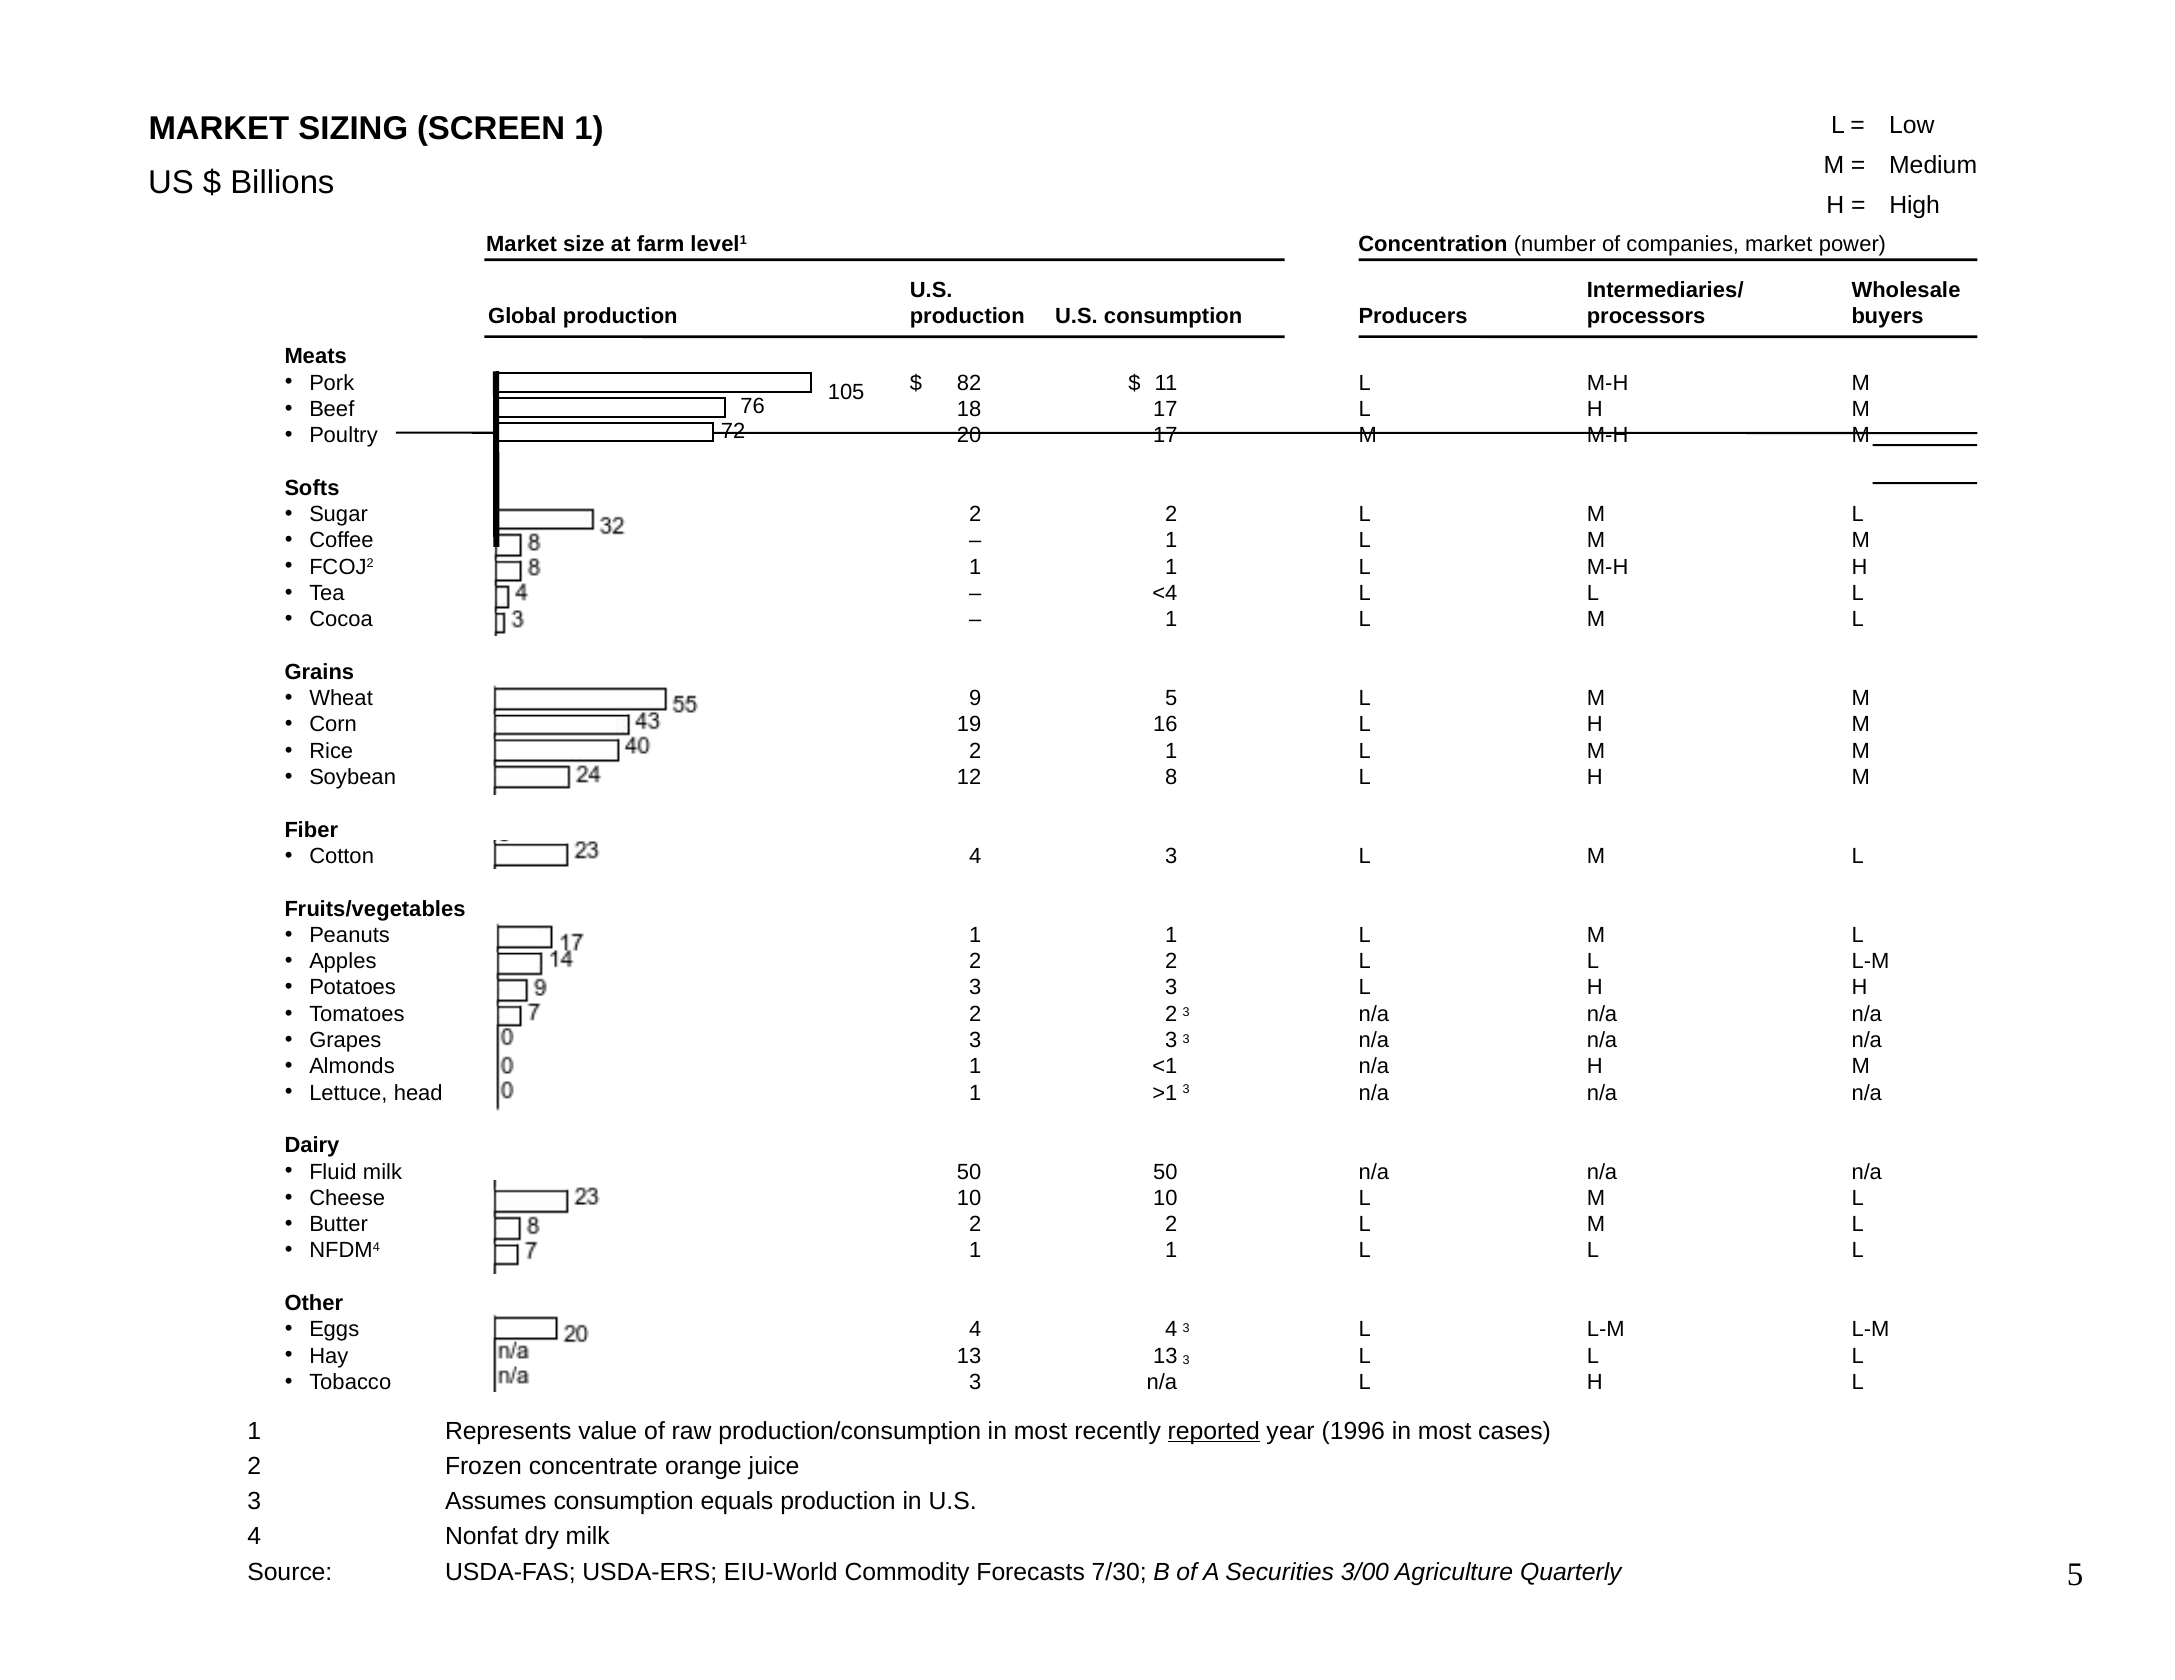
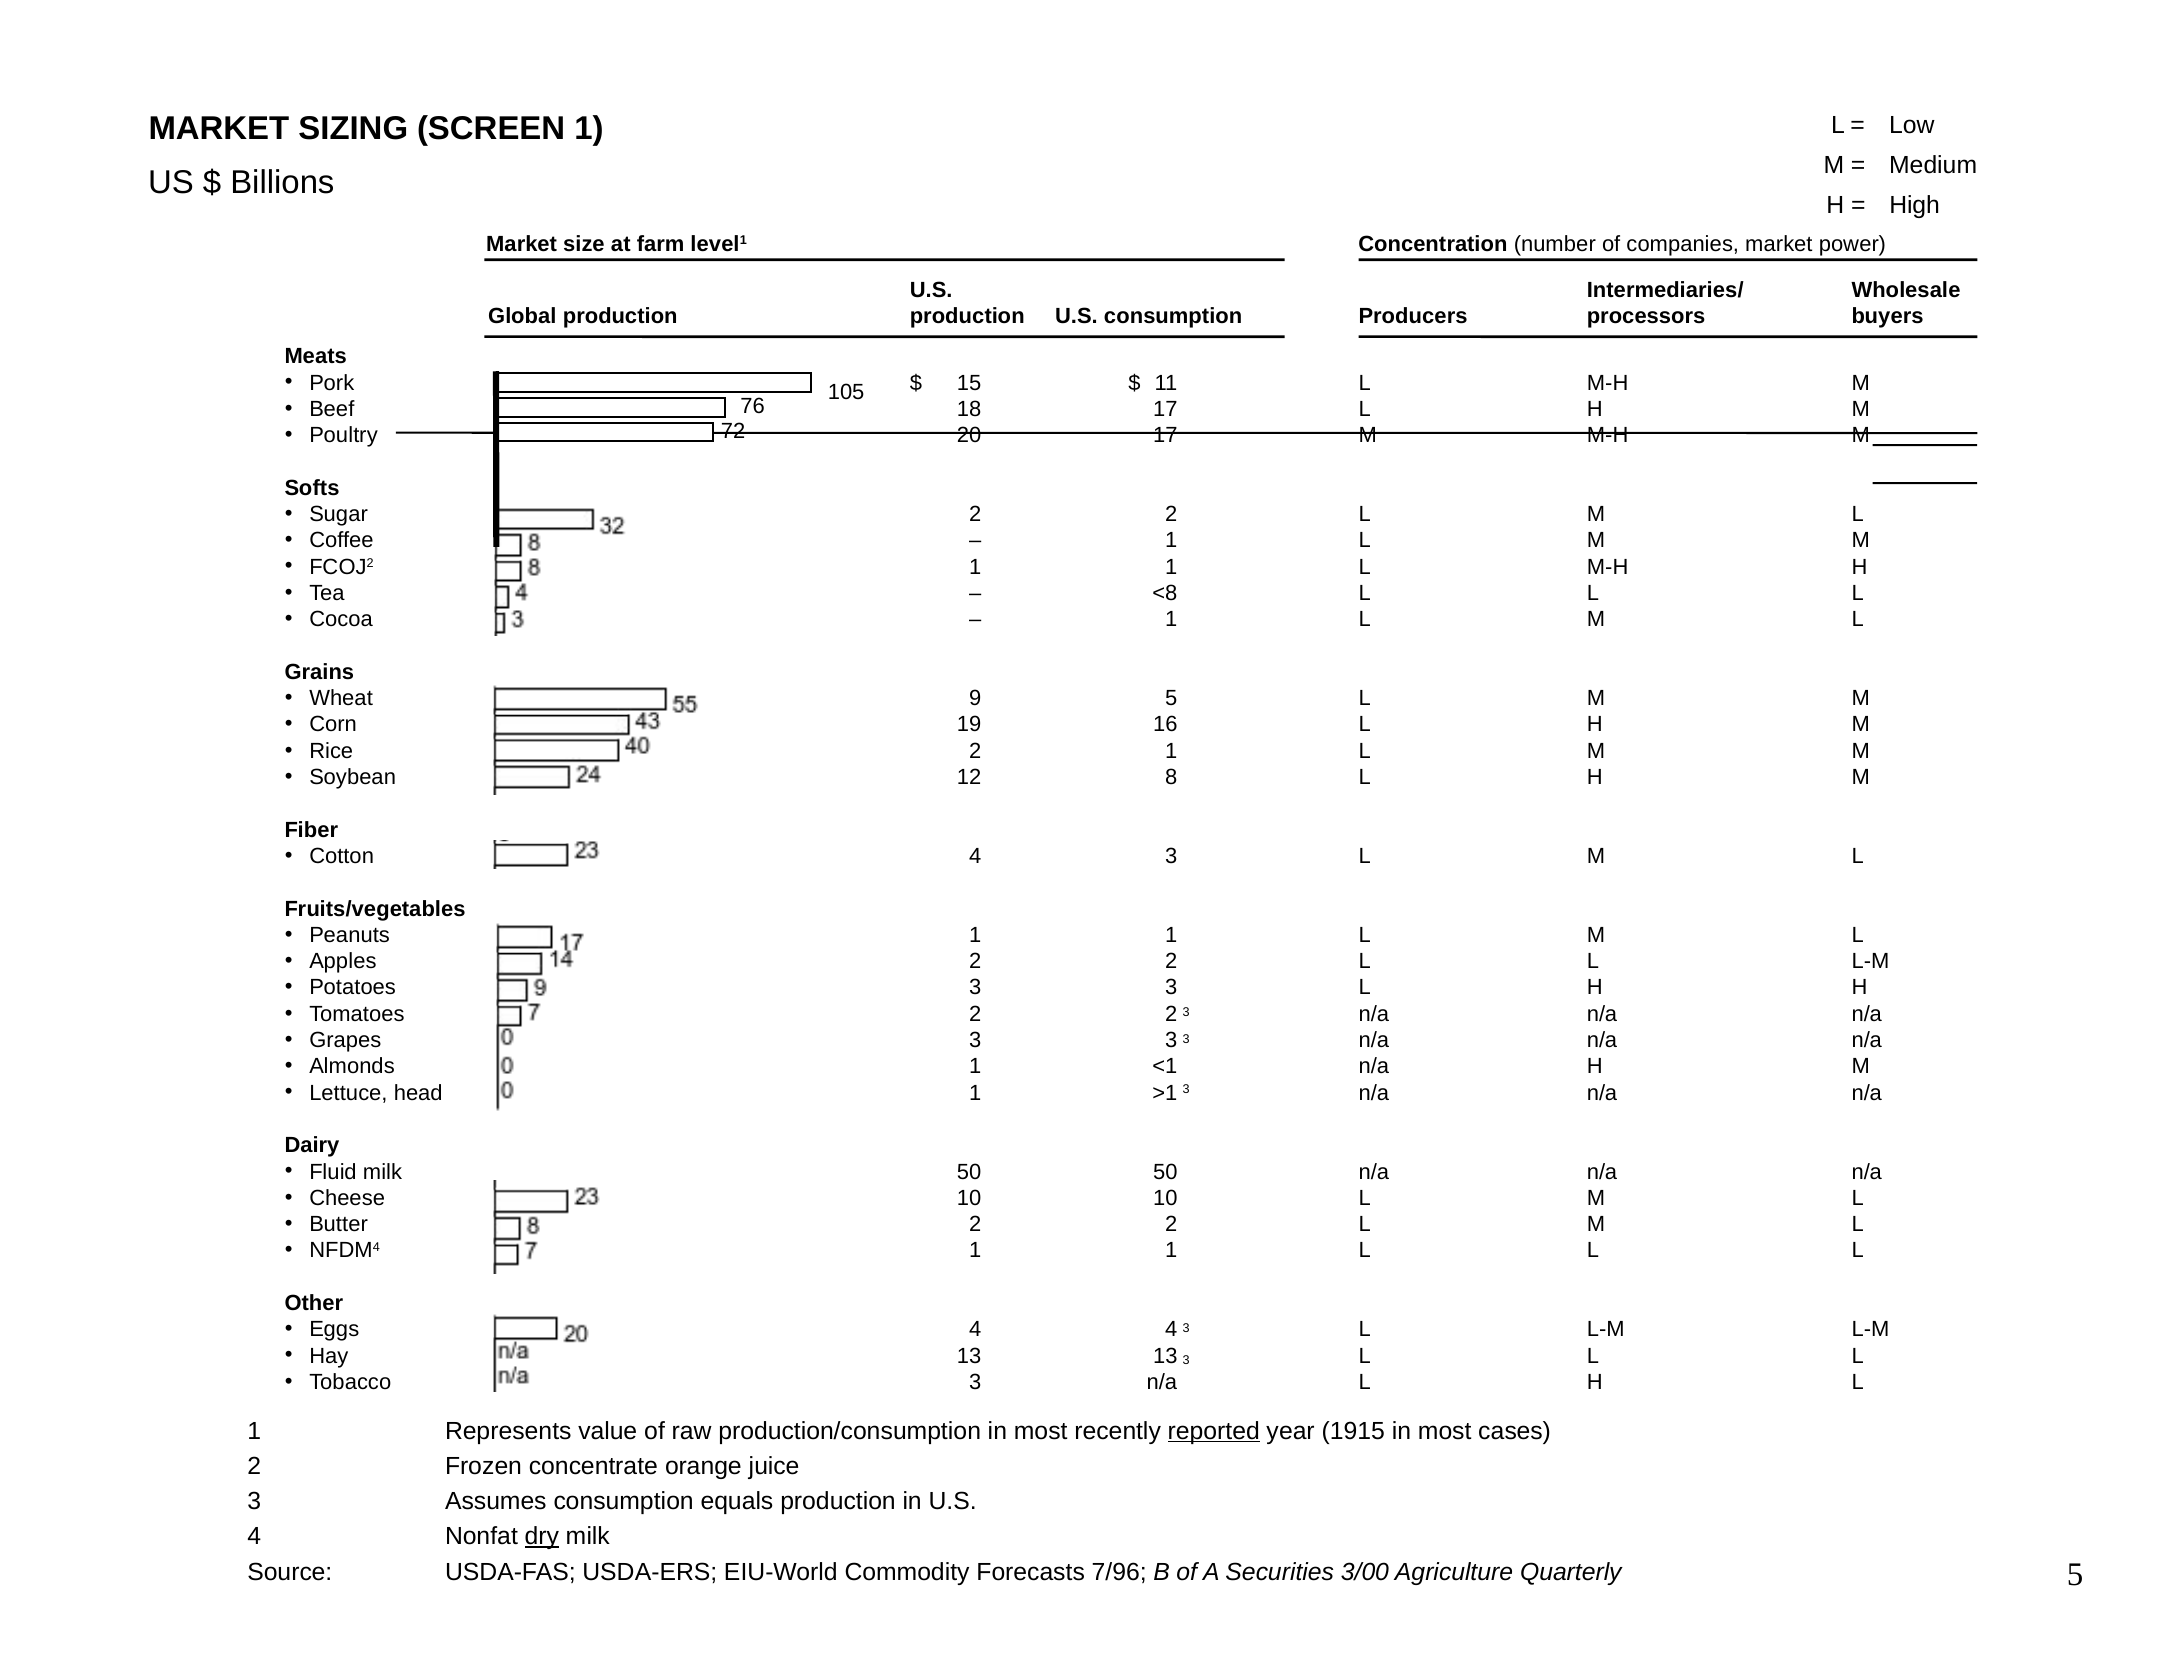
82: 82 -> 15
<4: <4 -> <8
1996: 1996 -> 1915
dry underline: none -> present
7/30: 7/30 -> 7/96
